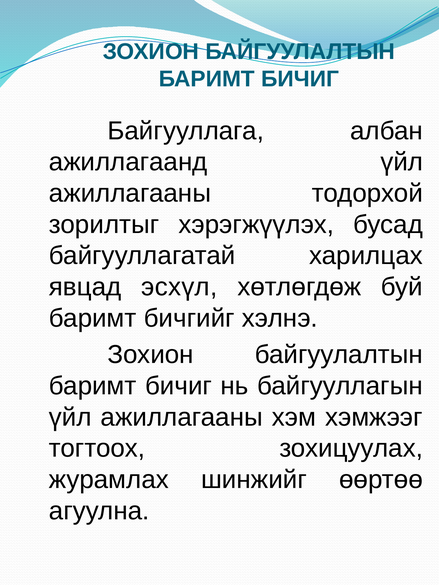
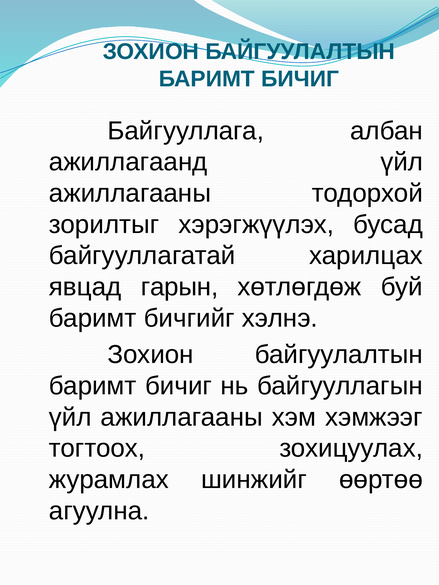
эсхүл: эсхүл -> гарын
